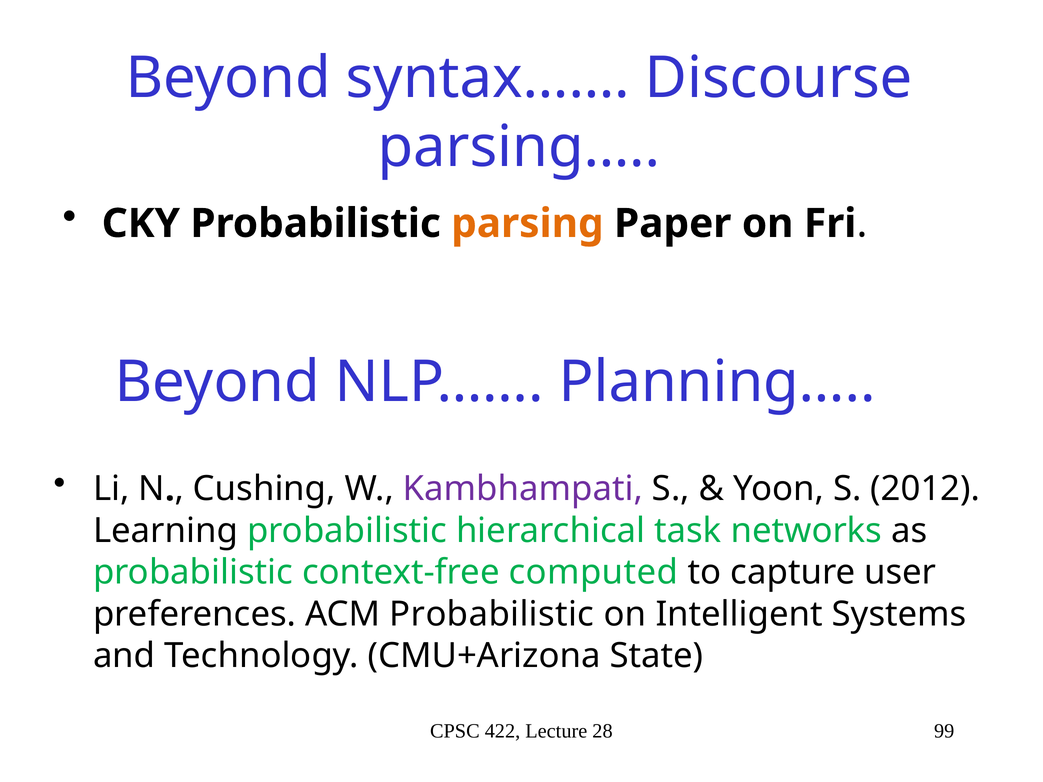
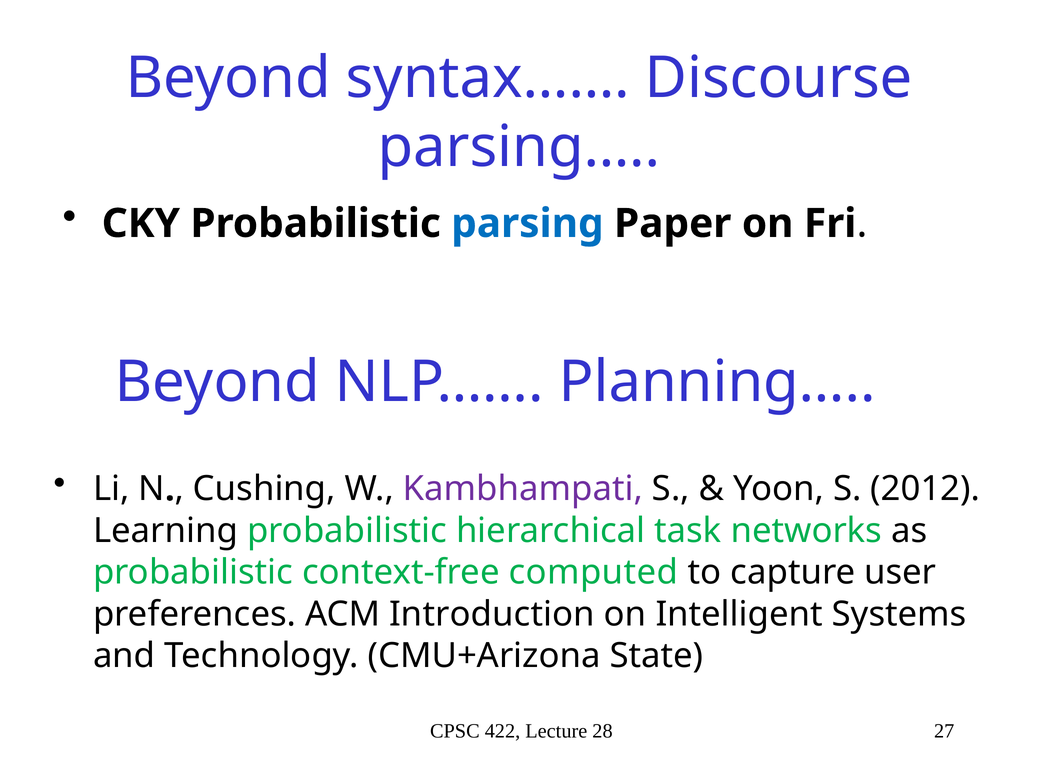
parsing colour: orange -> blue
ACM Probabilistic: Probabilistic -> Introduction
99: 99 -> 27
